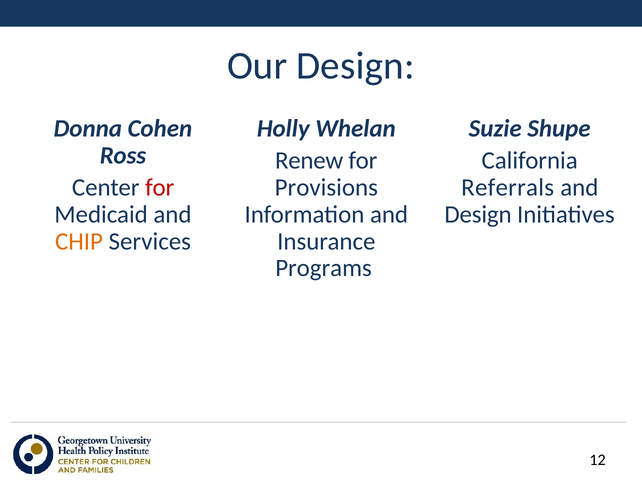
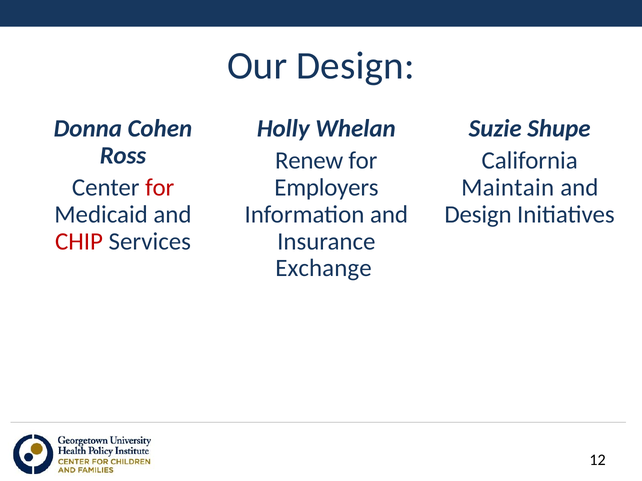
Provisions: Provisions -> Employers
Referrals: Referrals -> Maintain
CHIP colour: orange -> red
Programs: Programs -> Exchange
